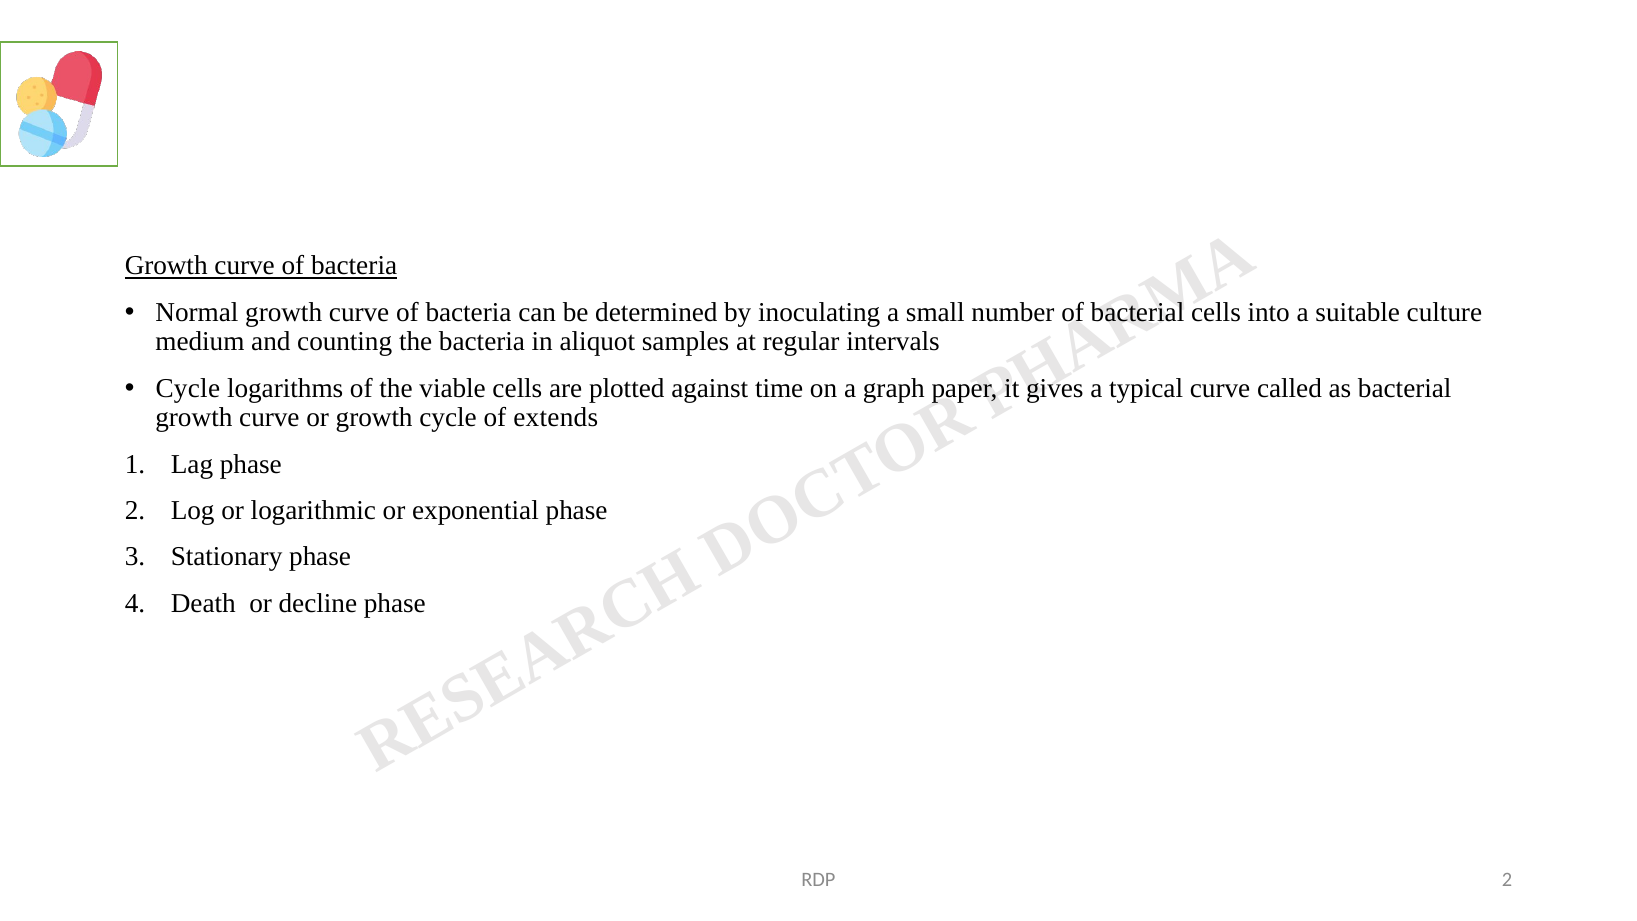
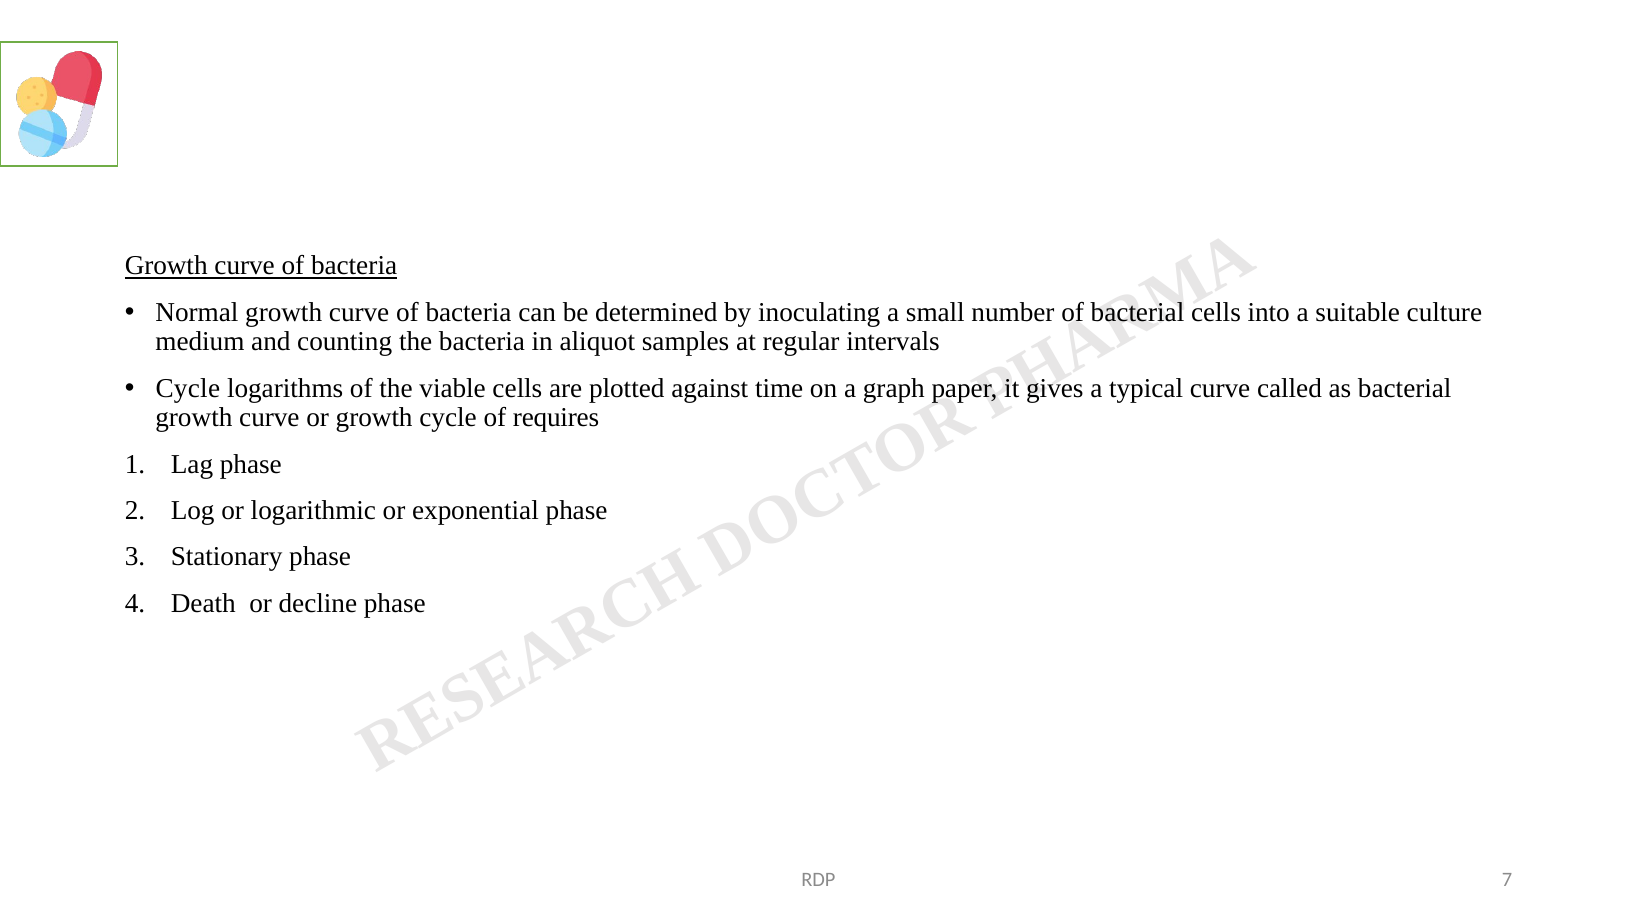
extends: extends -> requires
RDP 2: 2 -> 7
